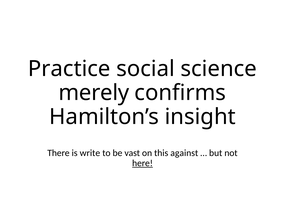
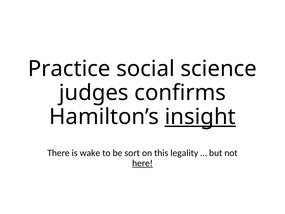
merely: merely -> judges
insight underline: none -> present
write: write -> wake
vast: vast -> sort
against: against -> legality
